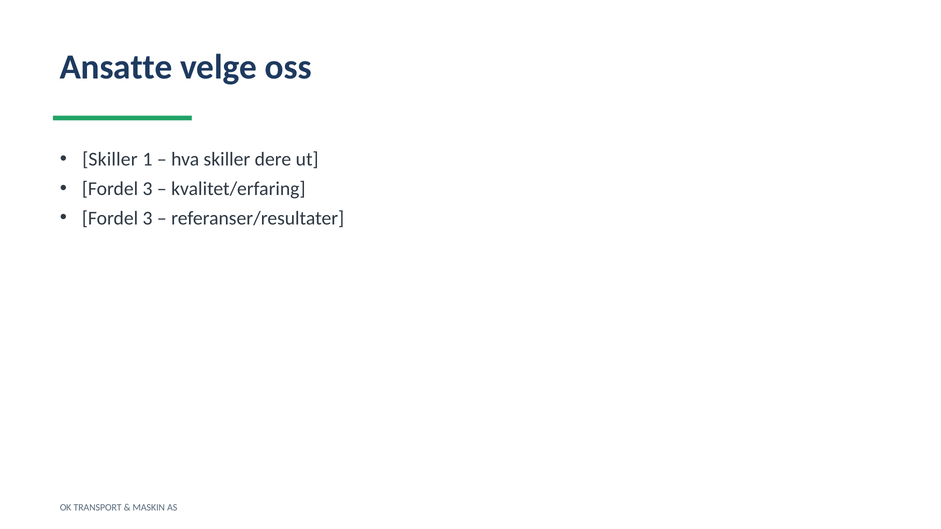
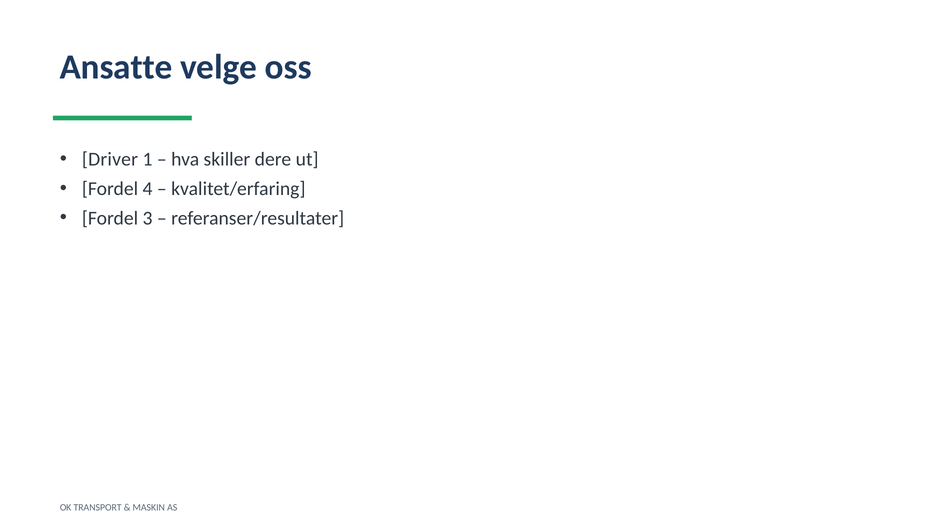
Skiller at (110, 159): Skiller -> Driver
3 at (148, 189): 3 -> 4
